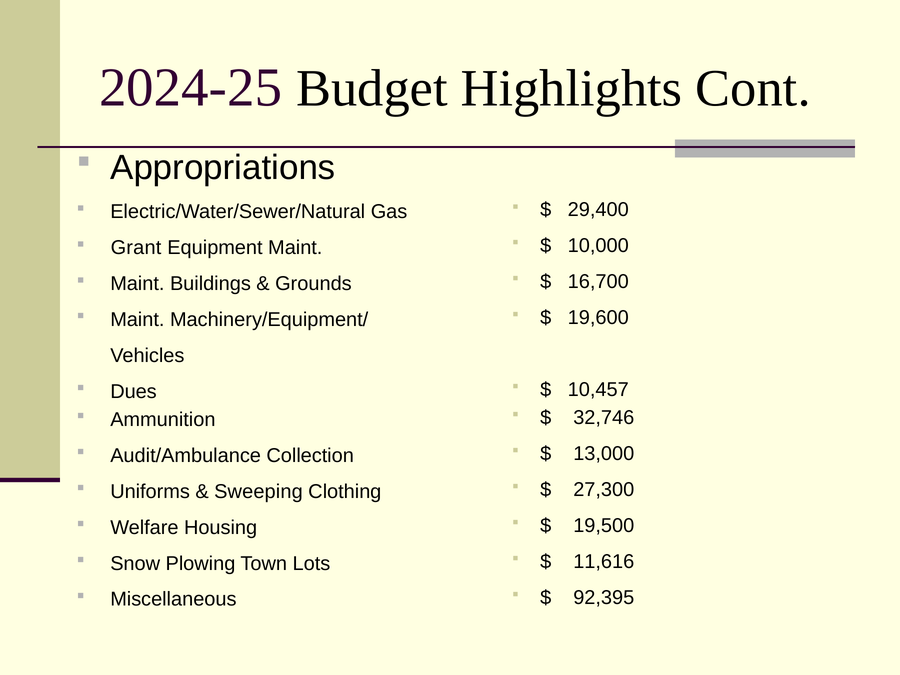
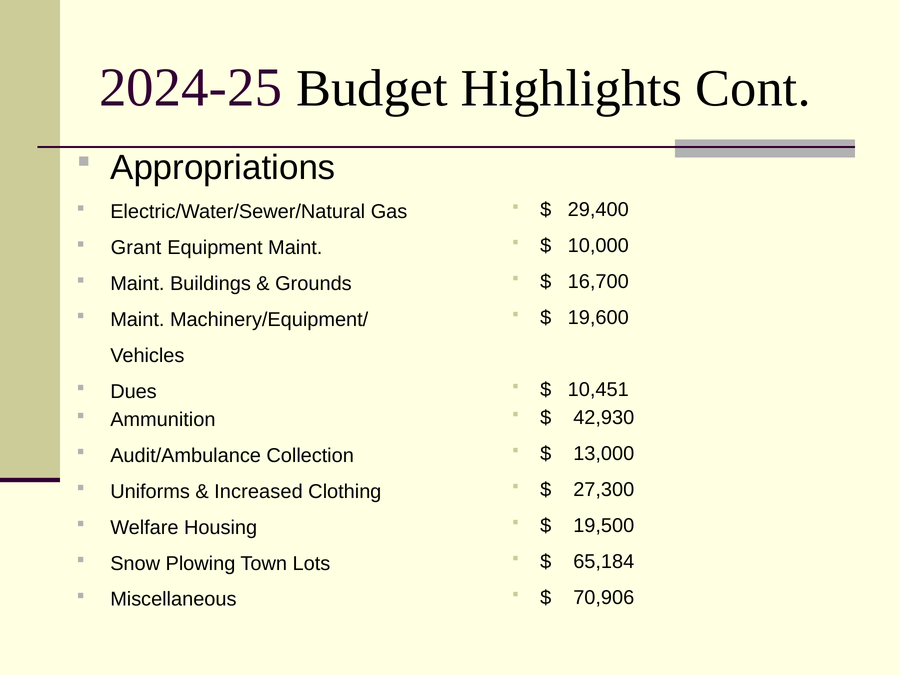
10,457: 10,457 -> 10,451
32,746: 32,746 -> 42,930
Sweeping: Sweeping -> Increased
11,616: 11,616 -> 65,184
92,395: 92,395 -> 70,906
